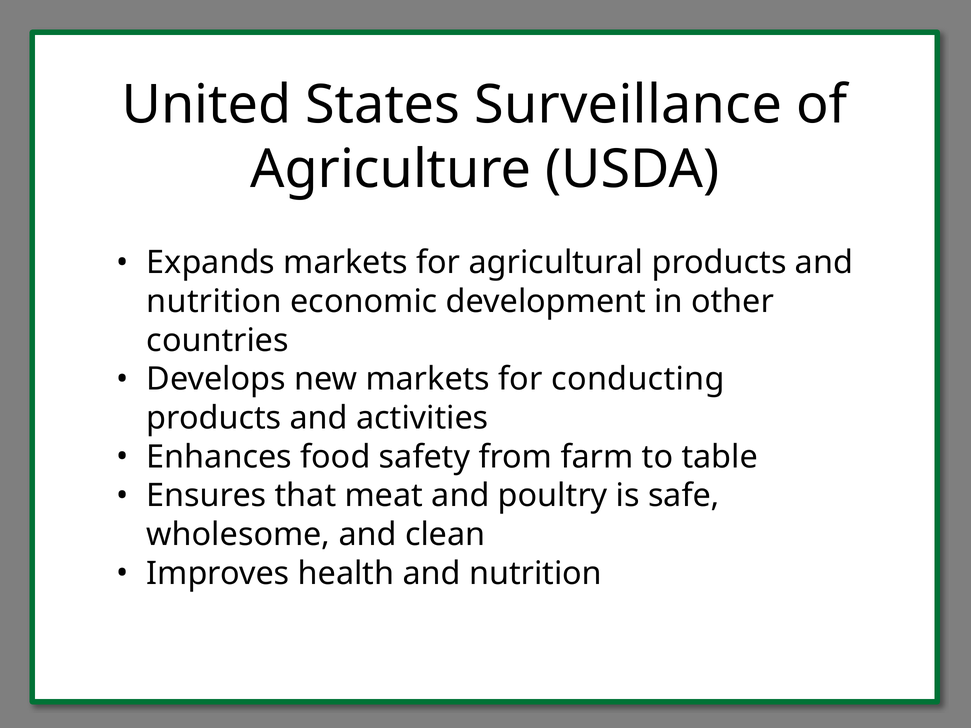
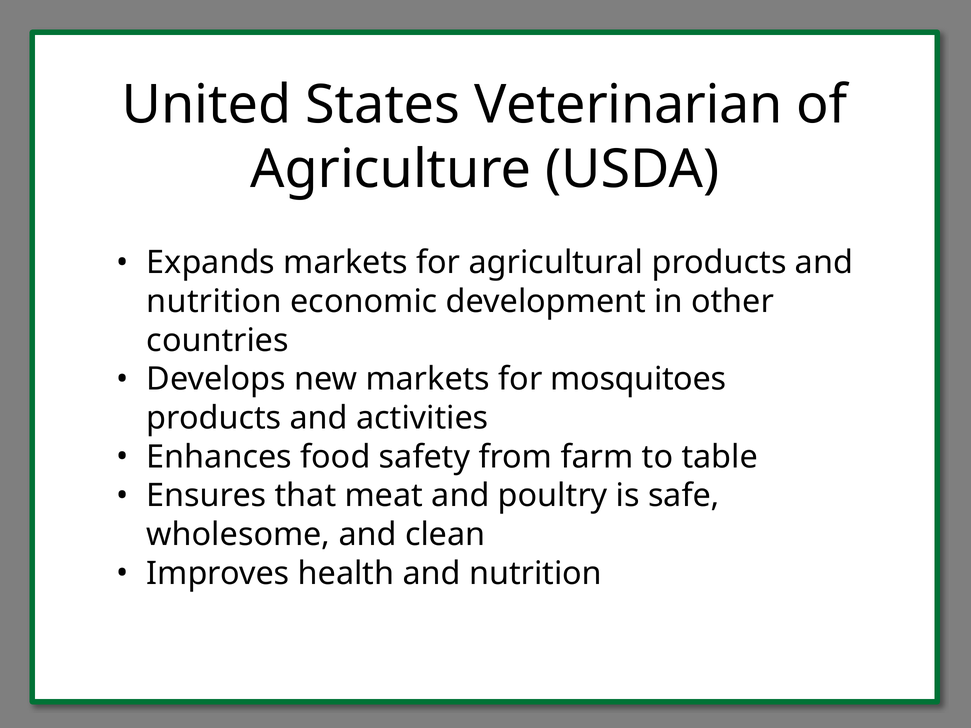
Surveillance: Surveillance -> Veterinarian
conducting: conducting -> mosquitoes
